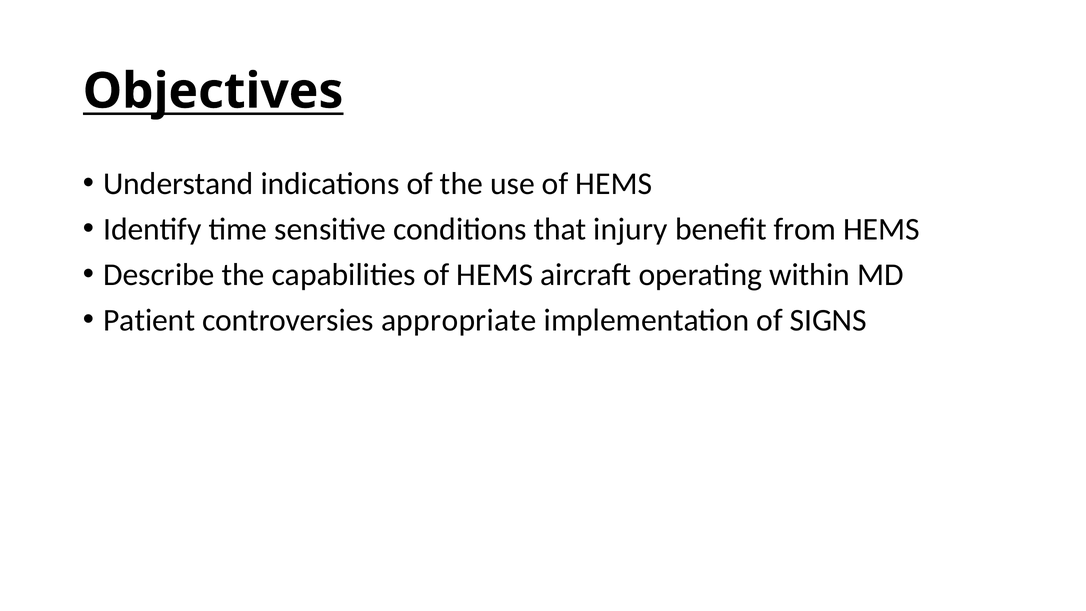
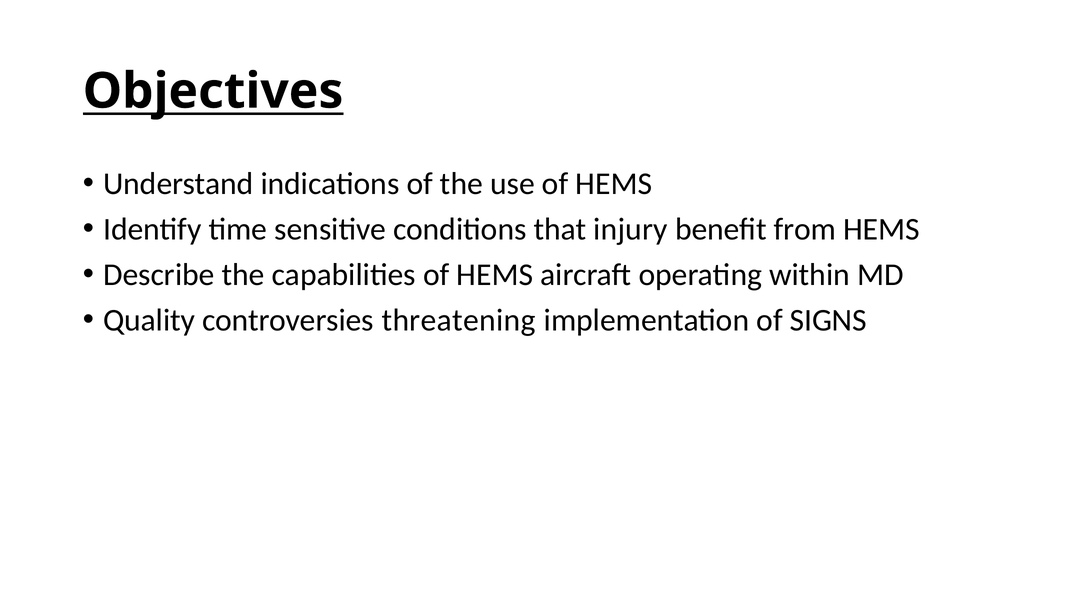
Patient: Patient -> Quality
appropriate: appropriate -> threatening
